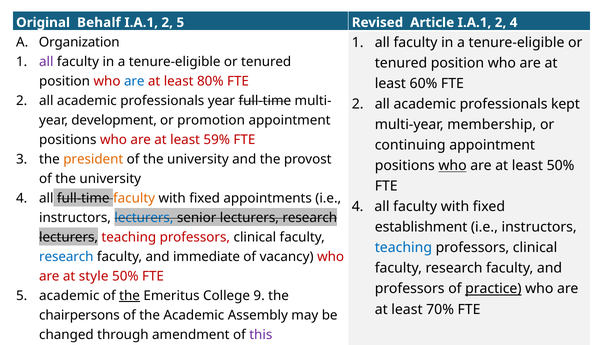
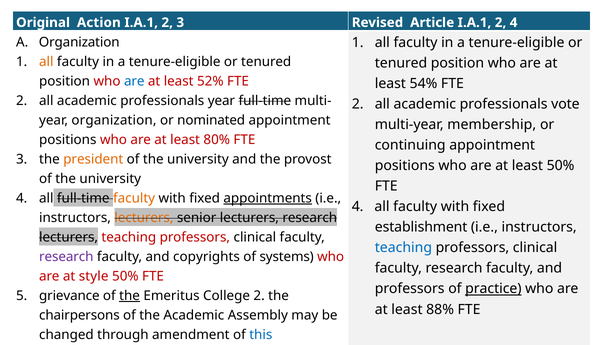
Behalf: Behalf -> Action
2 5: 5 -> 3
all at (46, 62) colour: purple -> orange
80%: 80% -> 52%
60%: 60% -> 54%
kept: kept -> vote
development at (114, 120): development -> organization
promotion: promotion -> nominated
59%: 59% -> 80%
who at (453, 166) underline: present -> none
appointments underline: none -> present
lecturers at (144, 218) colour: blue -> orange
research at (66, 257) colour: blue -> purple
immediate: immediate -> copyrights
vacancy: vacancy -> systems
academic at (69, 296): academic -> grievance
College 9: 9 -> 2
70%: 70% -> 88%
this colour: purple -> blue
